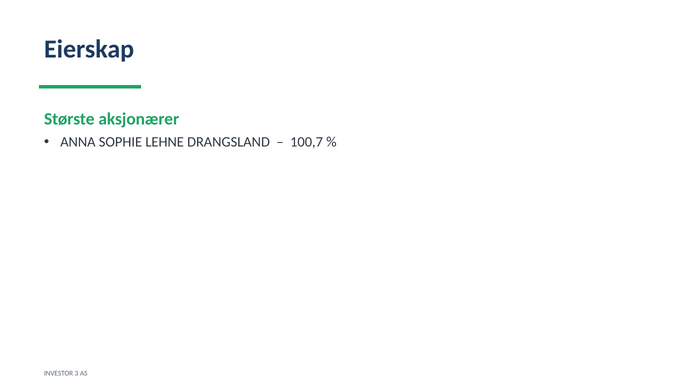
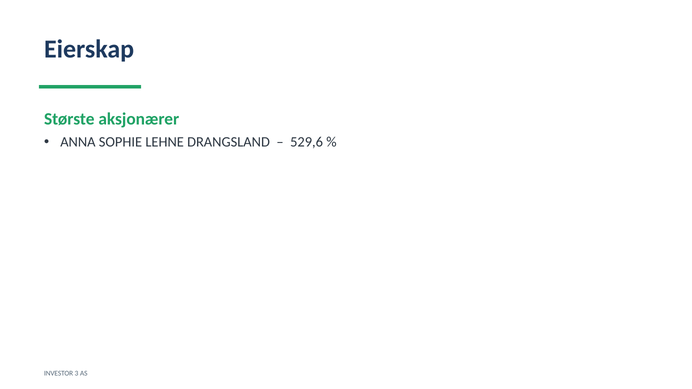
100,7: 100,7 -> 529,6
